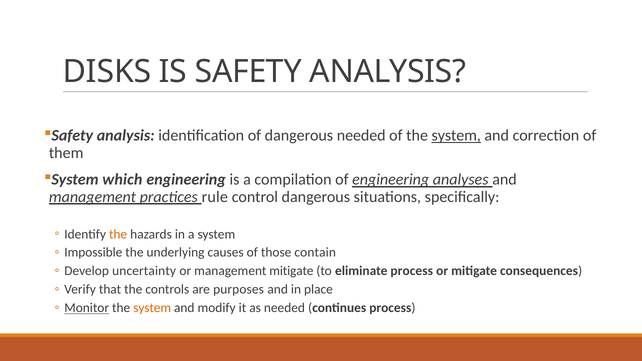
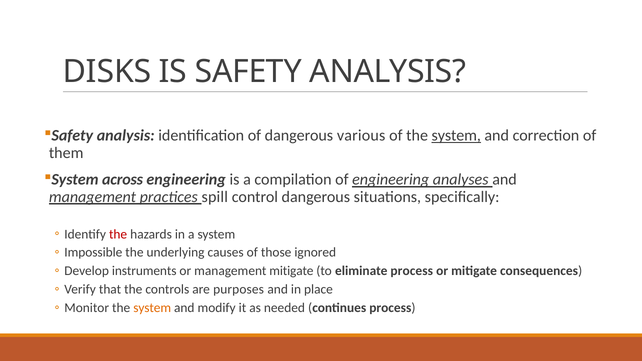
dangerous needed: needed -> various
which: which -> across
rule: rule -> spill
the at (118, 234) colour: orange -> red
contain: contain -> ignored
uncertainty: uncertainty -> instruments
Monitor underline: present -> none
